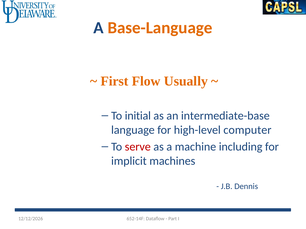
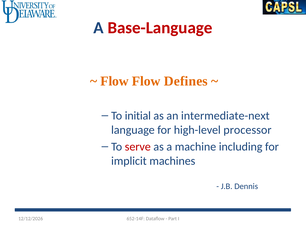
Base-Language colour: orange -> red
First at (114, 81): First -> Flow
Usually: Usually -> Defines
intermediate-base: intermediate-base -> intermediate-next
computer: computer -> processor
